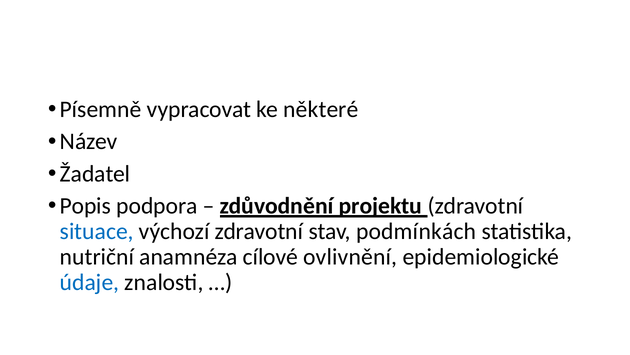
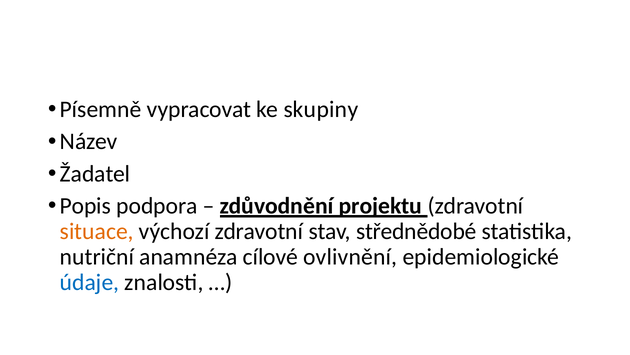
některé: některé -> skupiny
situace colour: blue -> orange
podmínkách: podmínkách -> střednědobé
